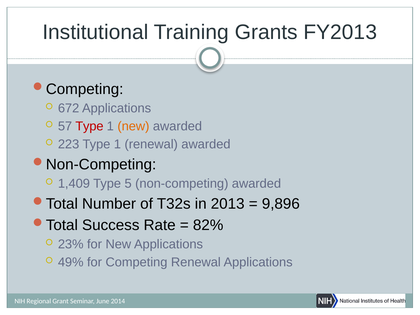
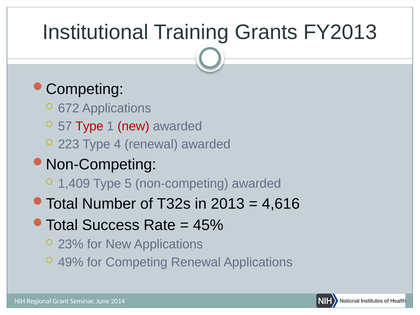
new at (133, 126) colour: orange -> red
223 Type 1: 1 -> 4
9,896: 9,896 -> 4,616
82%: 82% -> 45%
